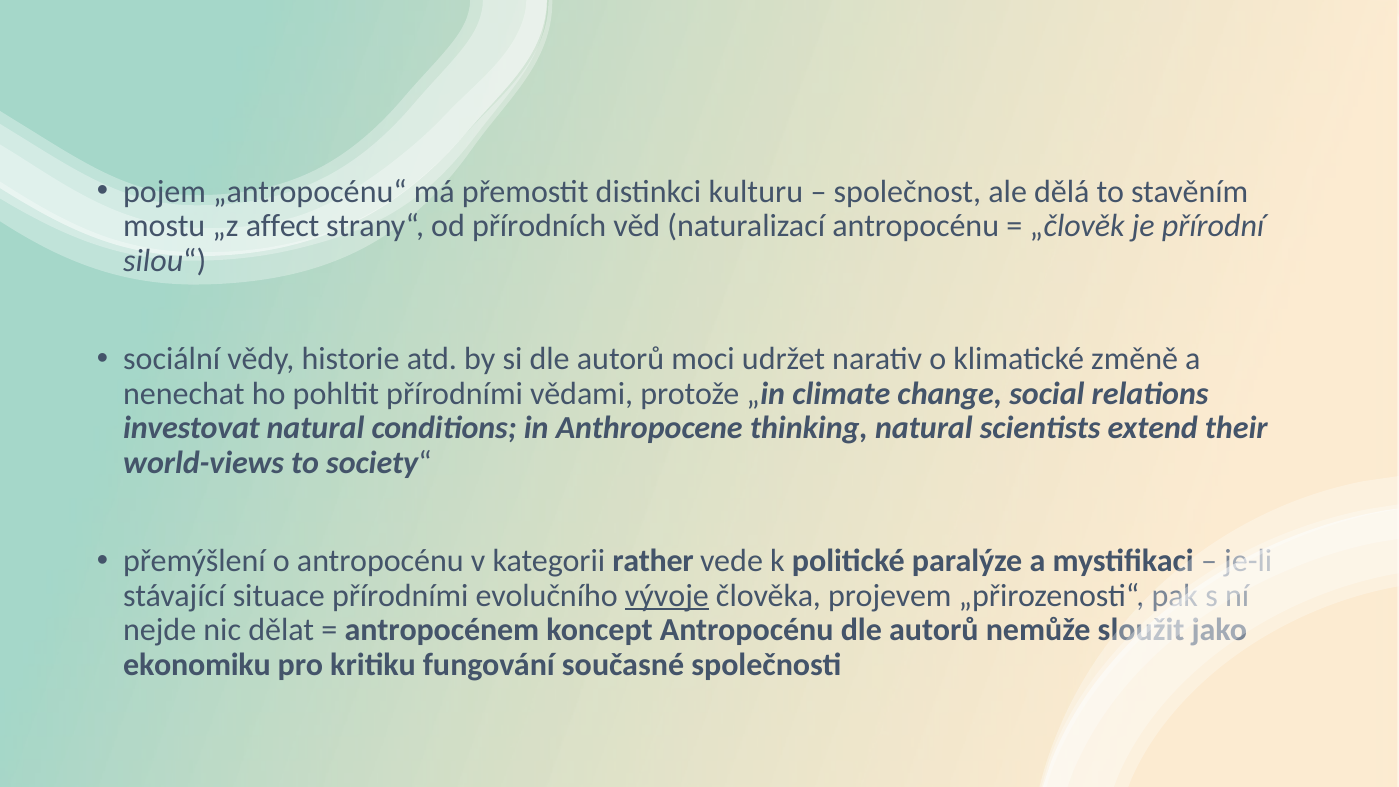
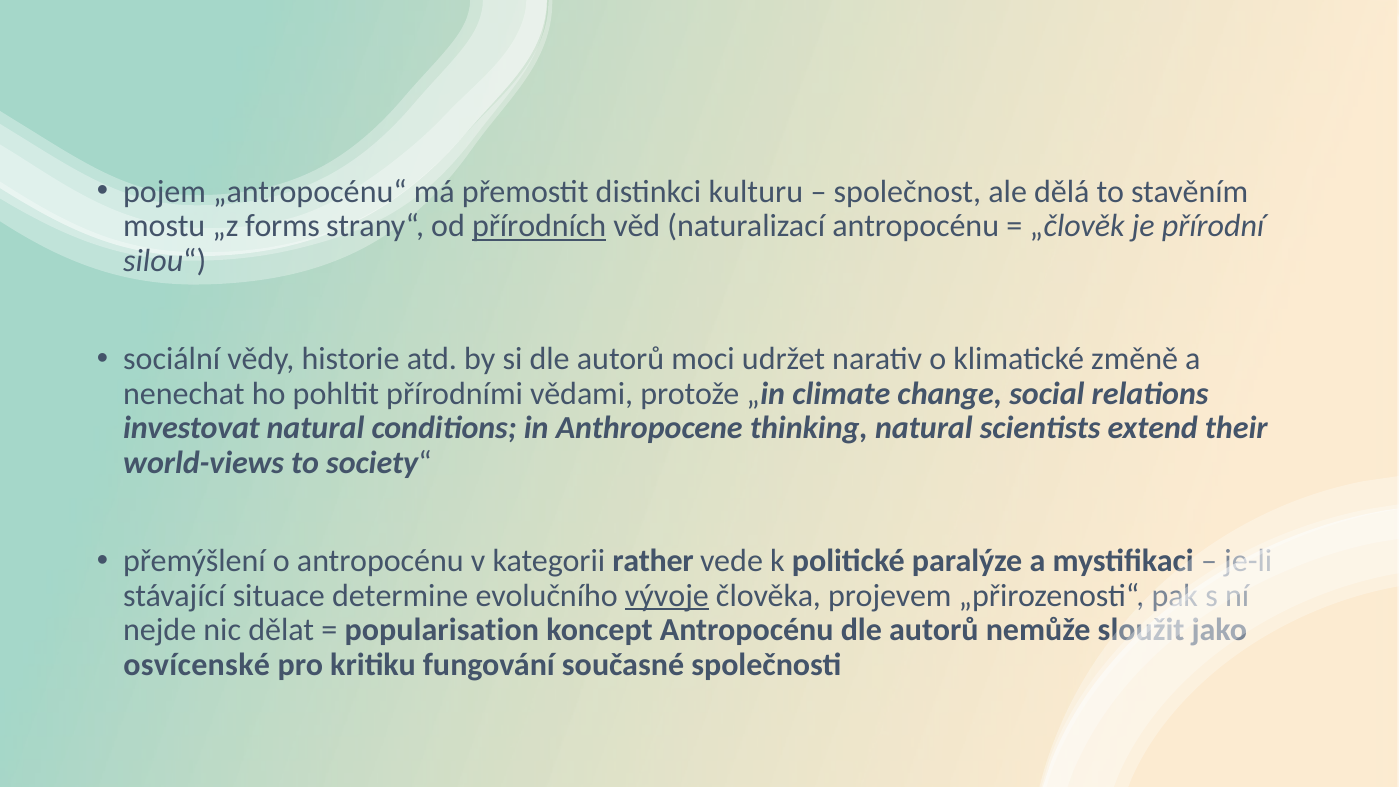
affect: affect -> forms
přírodních underline: none -> present
situace přírodními: přírodními -> determine
antropocénem: antropocénem -> popularisation
ekonomiku: ekonomiku -> osvícenské
